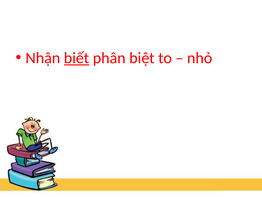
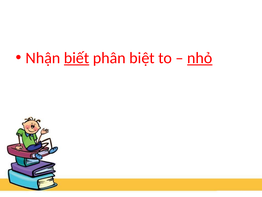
nhỏ underline: none -> present
